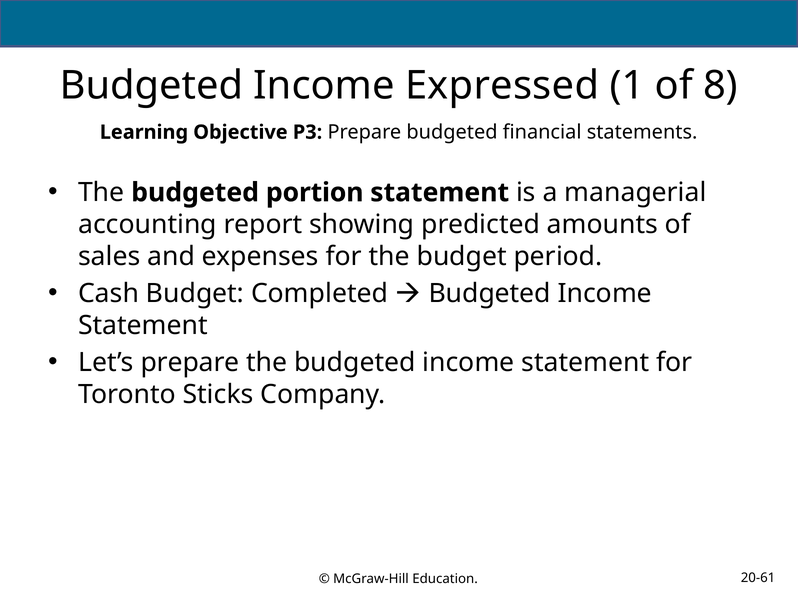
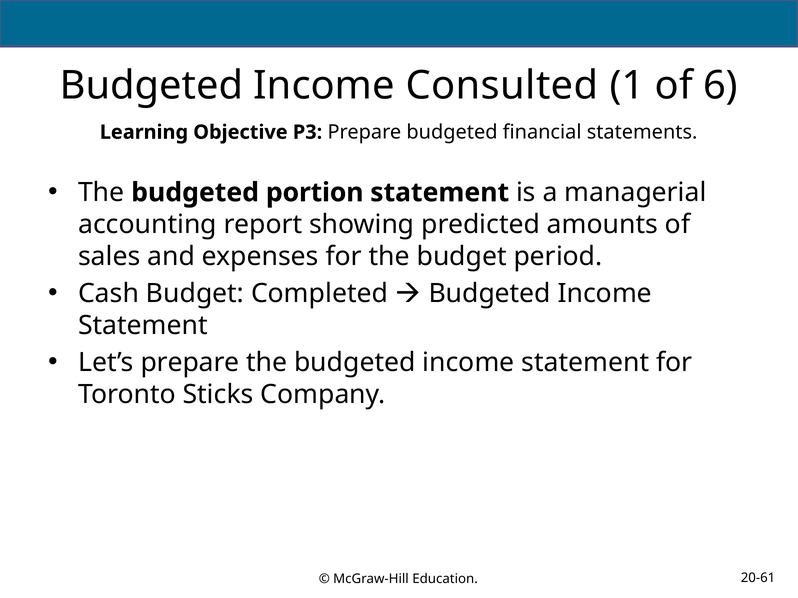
Expressed: Expressed -> Consulted
8: 8 -> 6
